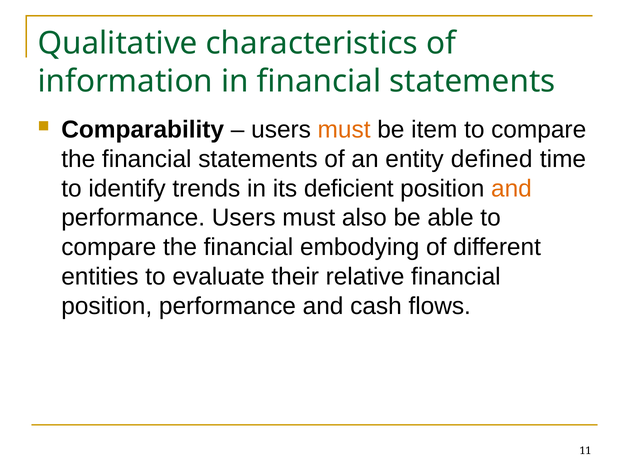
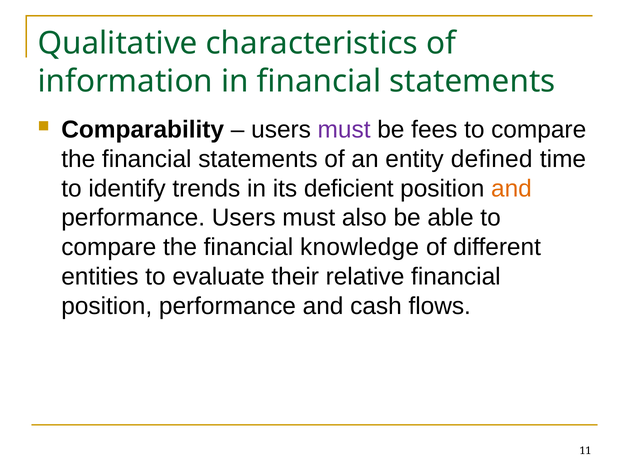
must at (344, 130) colour: orange -> purple
item: item -> fees
embodying: embodying -> knowledge
